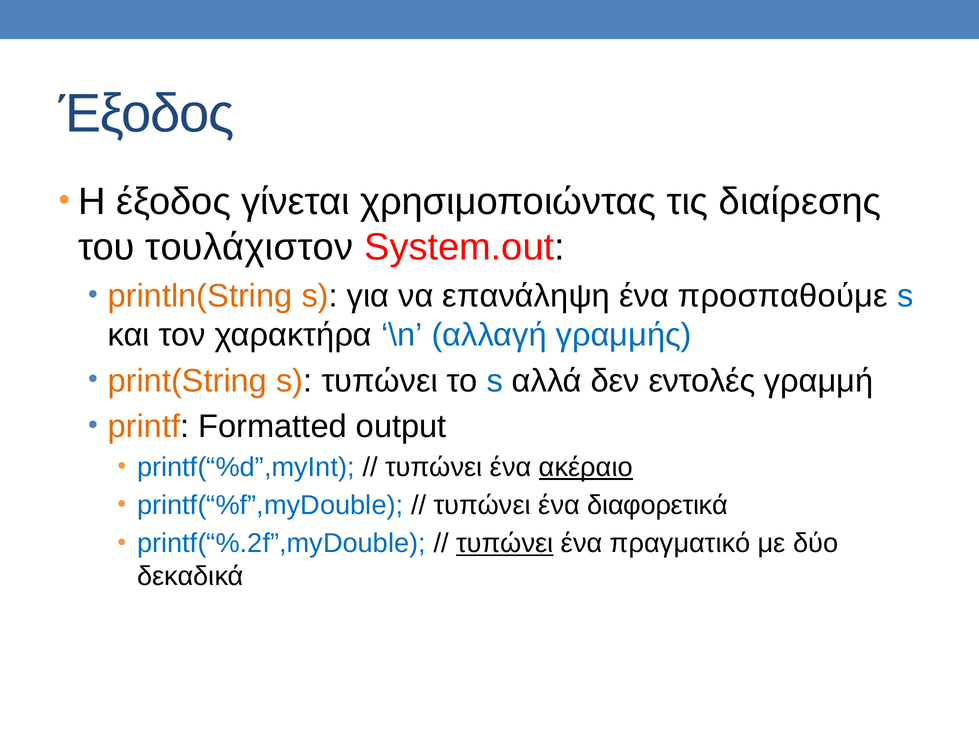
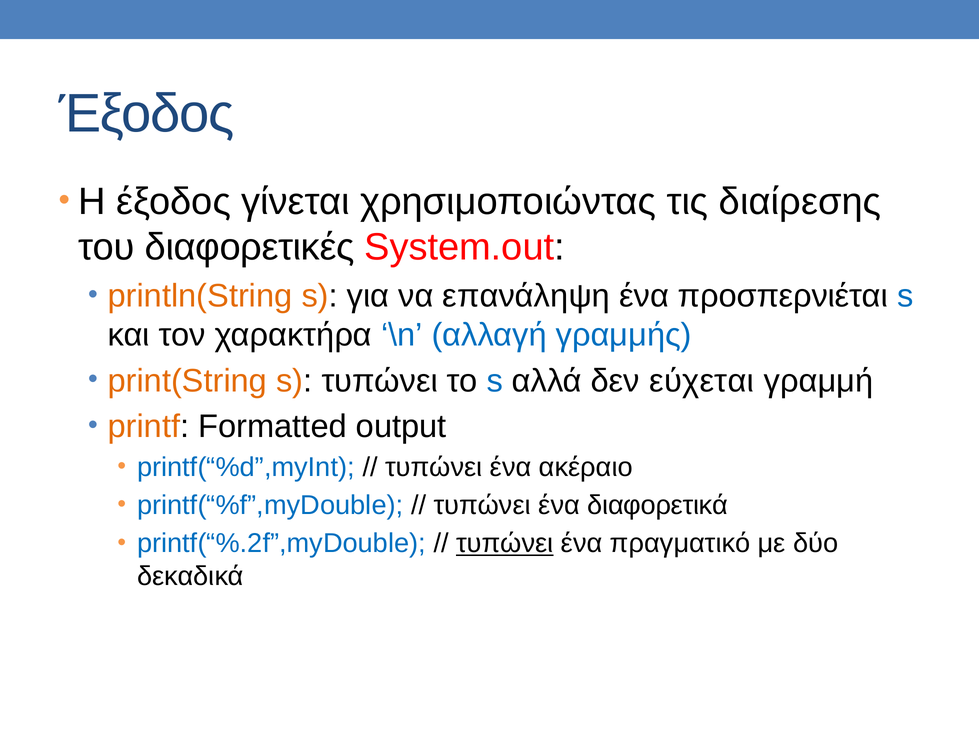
τουλάχιστον: τουλάχιστον -> διαφορετικές
προσπαθούμε: προσπαθούμε -> προσπερνιέται
εντολές: εντολές -> εύχεται
ακέραιο underline: present -> none
